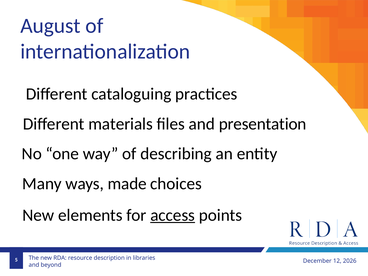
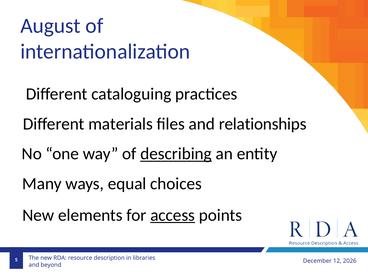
presentation: presentation -> relationships
describing underline: none -> present
made: made -> equal
